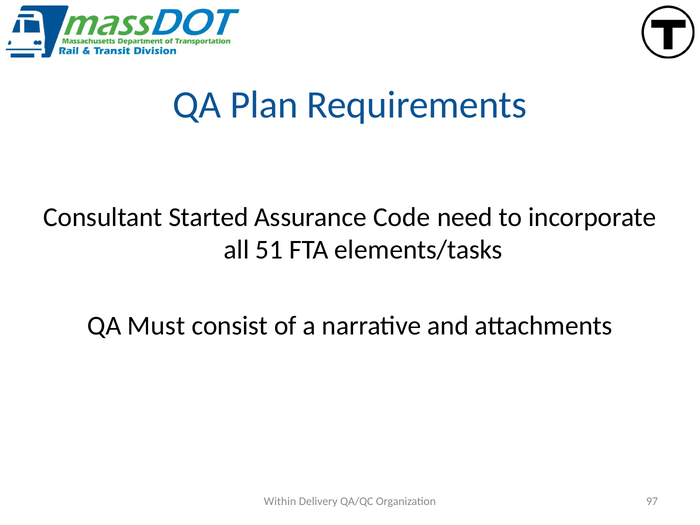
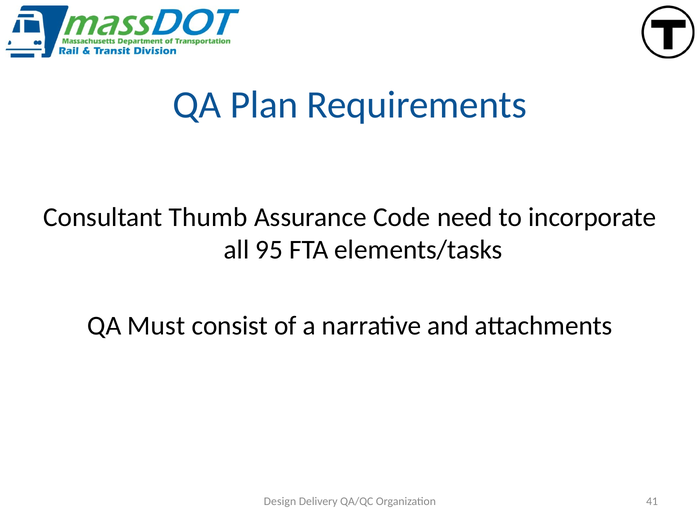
Started: Started -> Thumb
51: 51 -> 95
Within: Within -> Design
97: 97 -> 41
